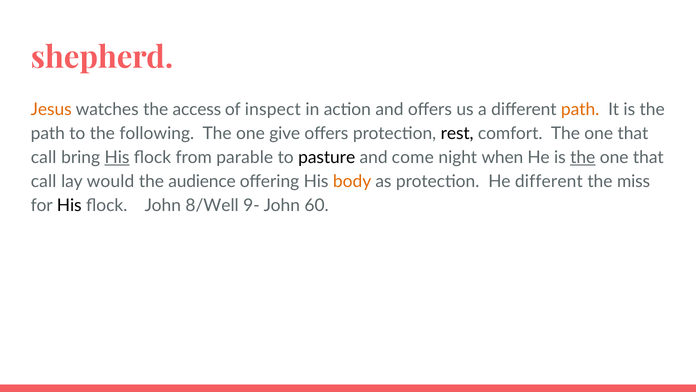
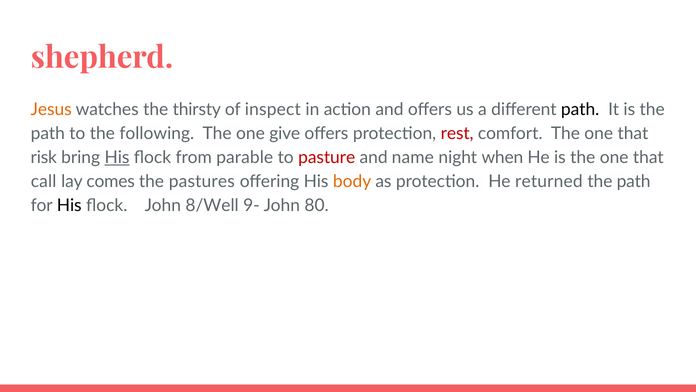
access: access -> thirsty
path at (580, 109) colour: orange -> black
rest colour: black -> red
call at (44, 157): call -> risk
pasture colour: black -> red
come: come -> name
the at (583, 157) underline: present -> none
would: would -> comes
audience: audience -> pastures
He different: different -> returned
miss at (634, 181): miss -> path
60: 60 -> 80
